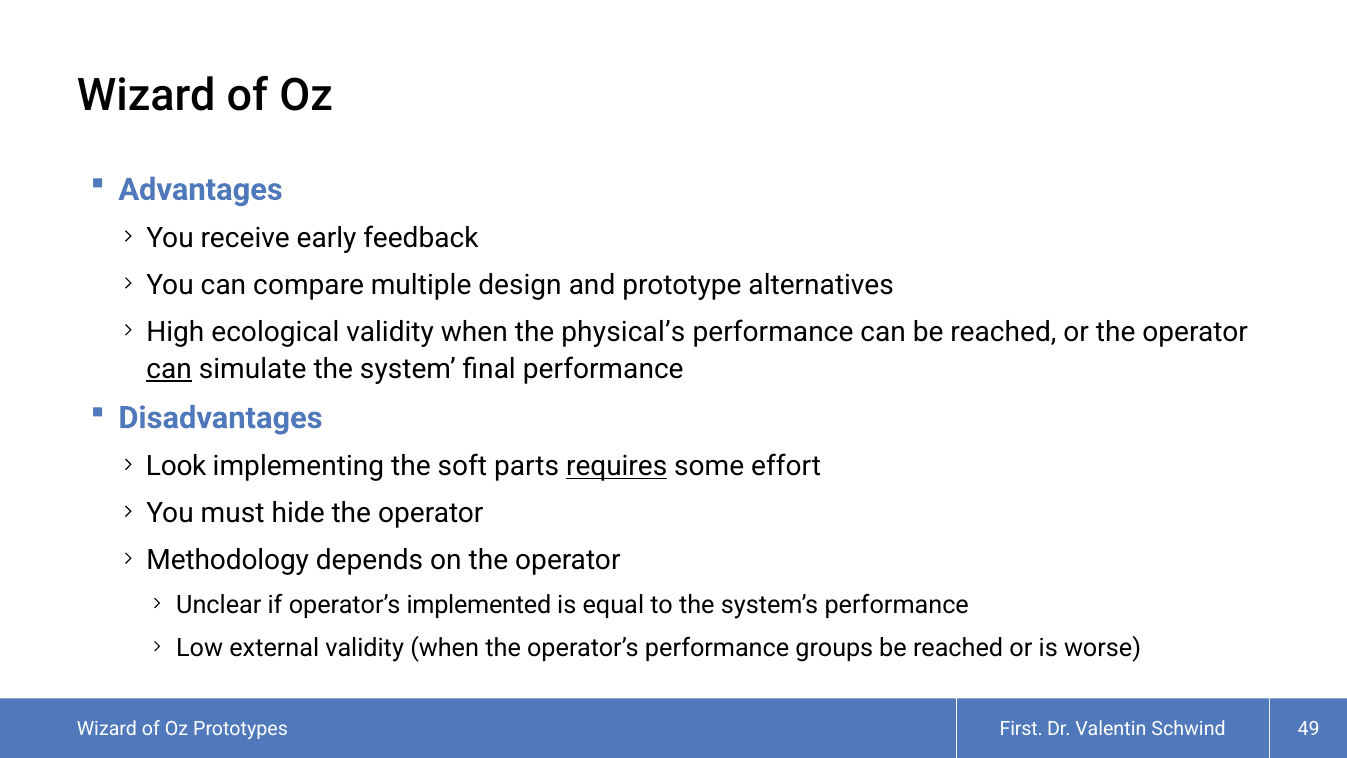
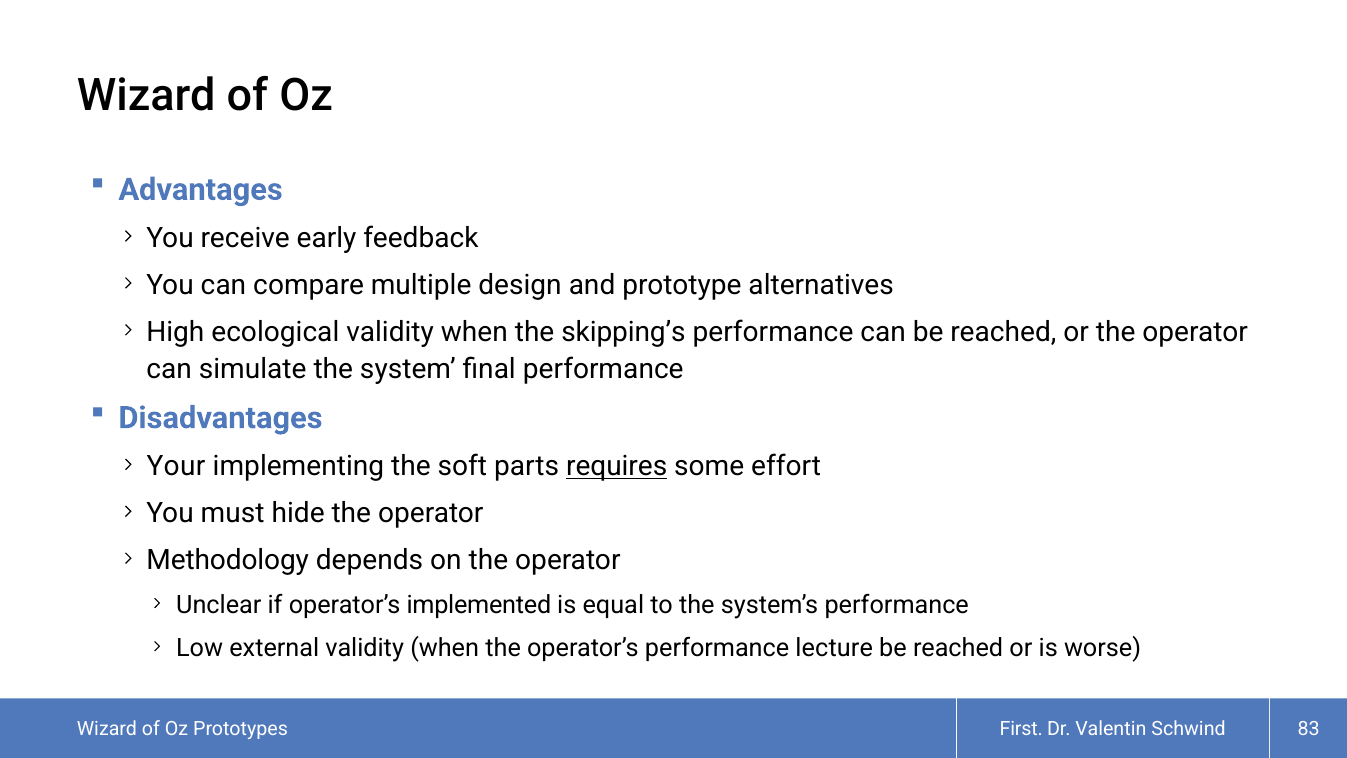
physical’s: physical’s -> skipping’s
can at (169, 369) underline: present -> none
Look: Look -> Your
groups: groups -> lecture
49: 49 -> 83
